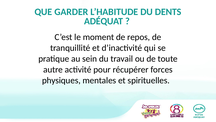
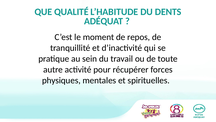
GARDER: GARDER -> QUALITÉ
